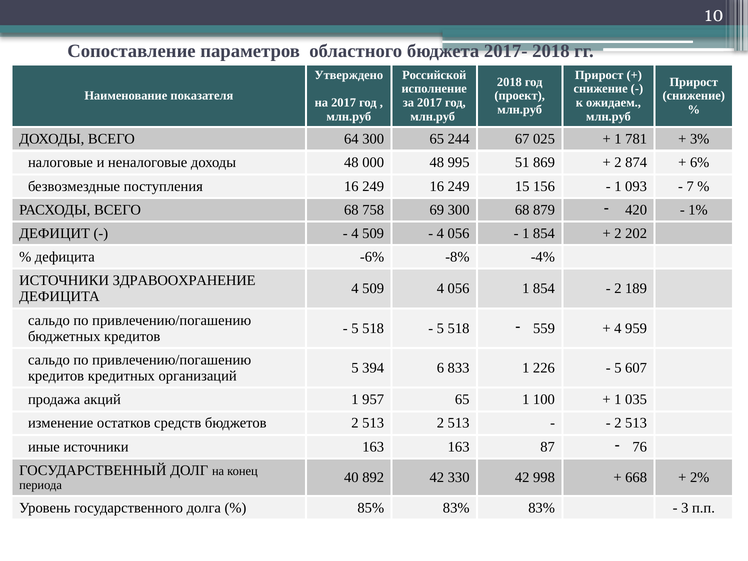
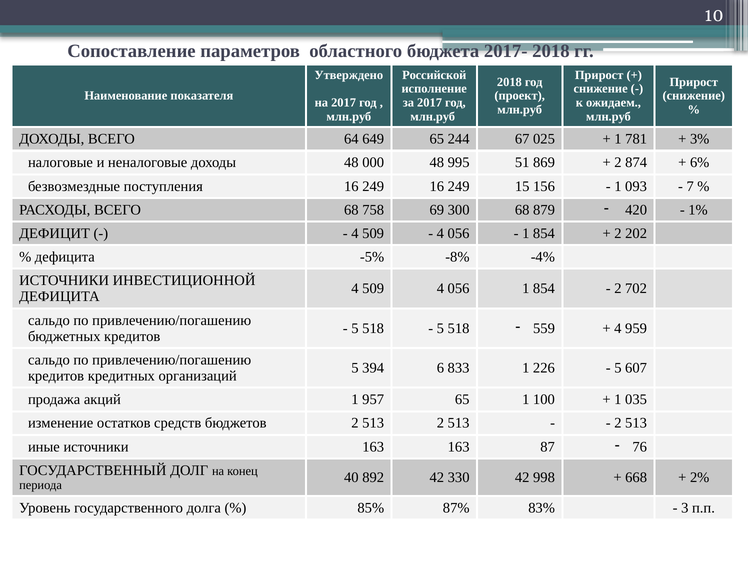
64 300: 300 -> 649
-6%: -6% -> -5%
ЗДРАВООХРАНЕНИЕ: ЗДРАВООХРАНЕНИЕ -> ИНВЕСТИЦИОННОЙ
189: 189 -> 702
85% 83%: 83% -> 87%
